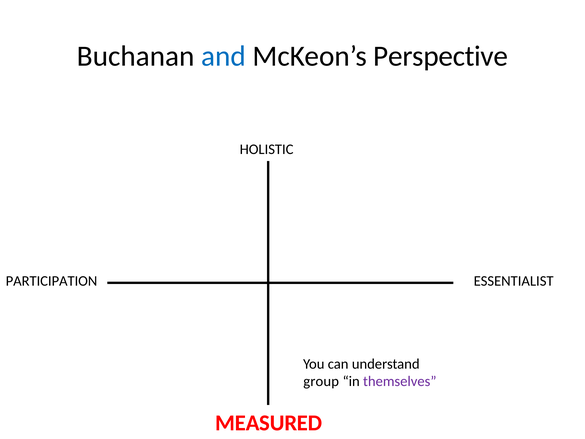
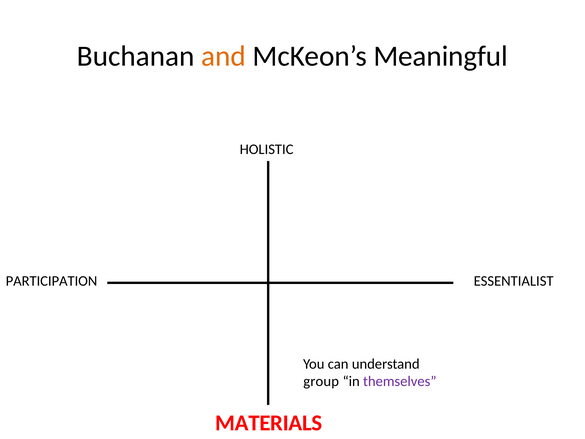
and colour: blue -> orange
Perspective: Perspective -> Meaningful
MEASURED: MEASURED -> MATERIALS
